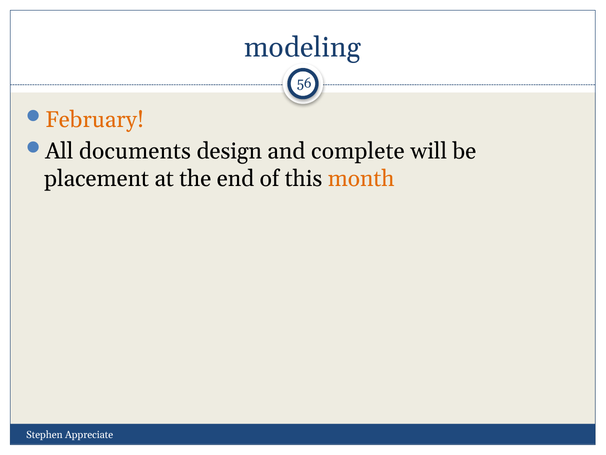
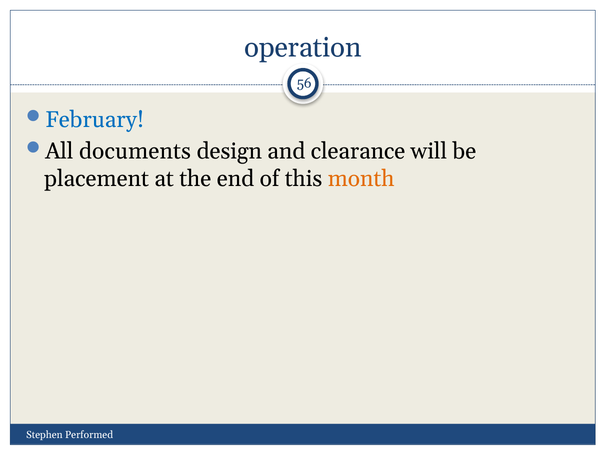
modeling: modeling -> operation
February colour: orange -> blue
complete: complete -> clearance
Appreciate: Appreciate -> Performed
